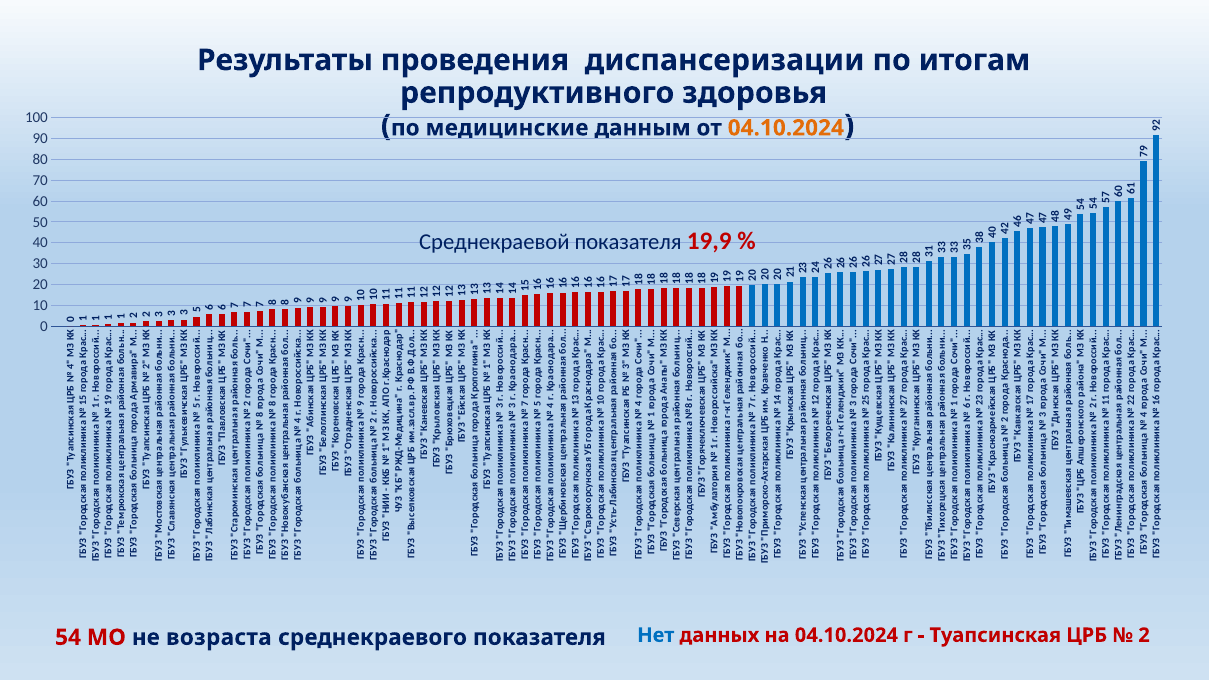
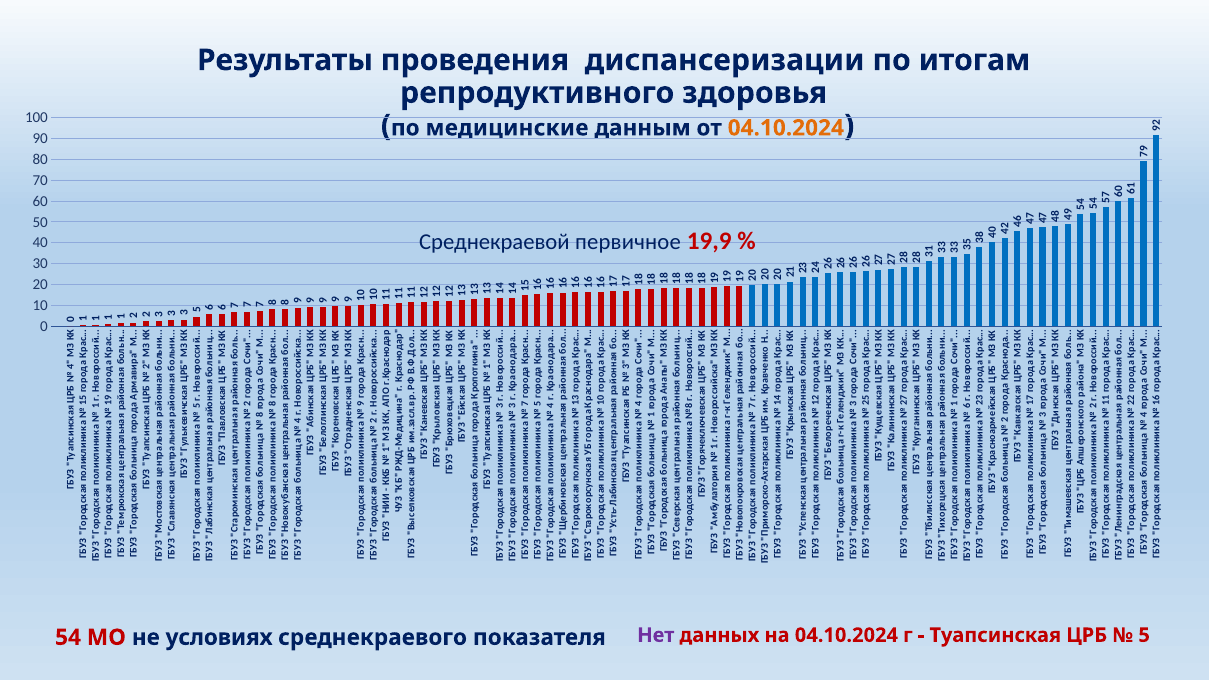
Среднекраевой показателя: показателя -> первичное
Нет colour: blue -> purple
2 at (1144, 635): 2 -> 5
возраста: возраста -> условиях
